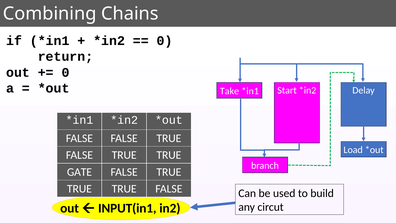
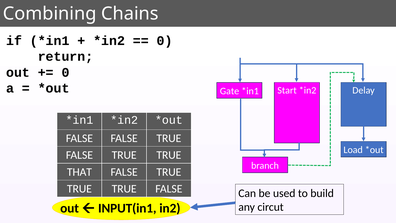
Take: Take -> Gate
GATE: GATE -> THAT
